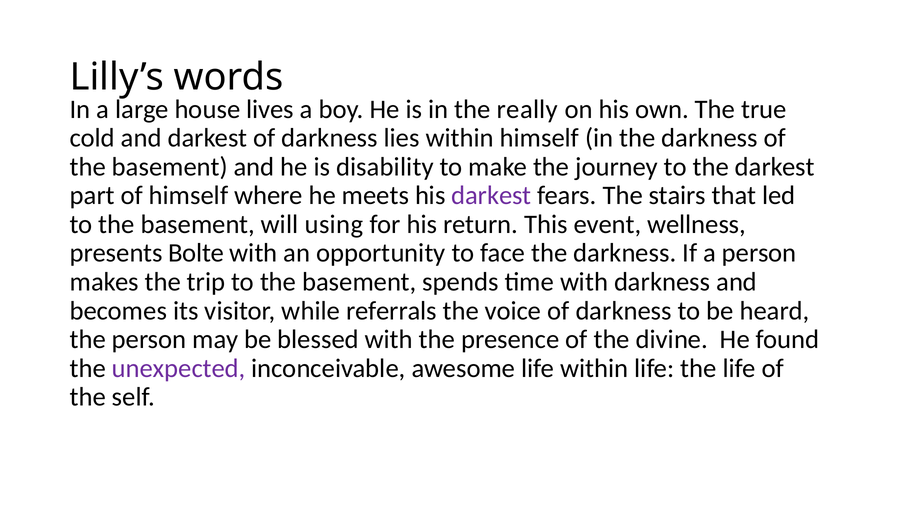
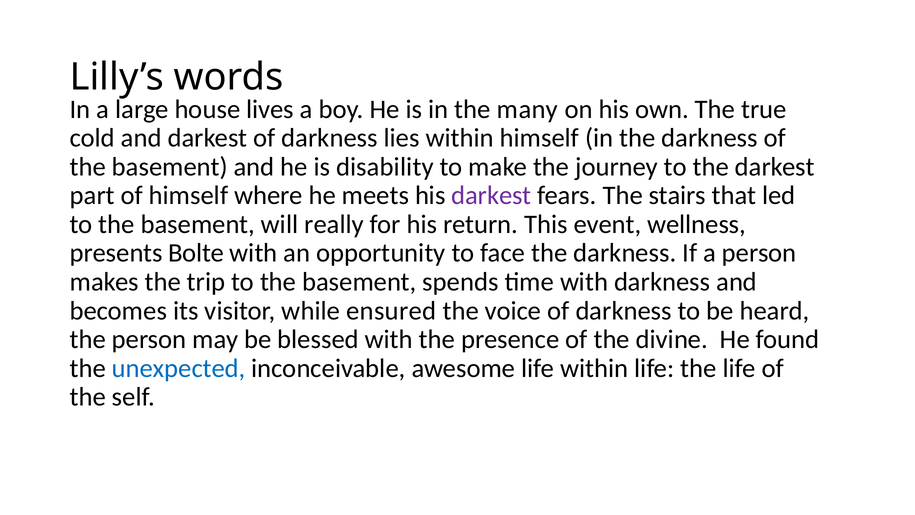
really: really -> many
using: using -> really
referrals: referrals -> ensured
unexpected colour: purple -> blue
